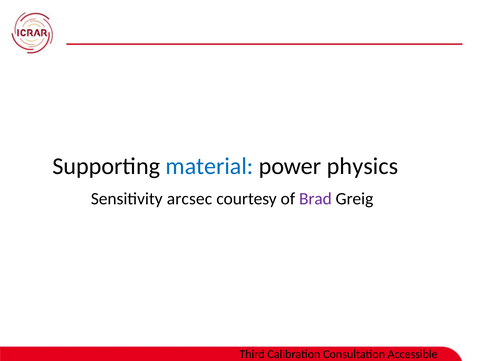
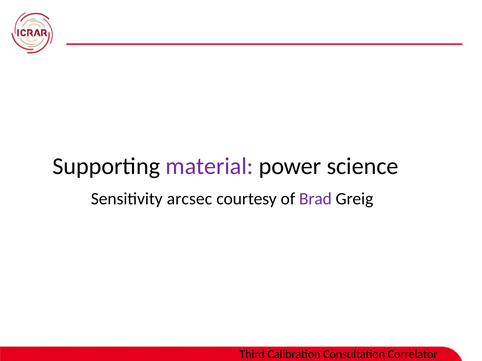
material colour: blue -> purple
physics: physics -> science
Accessible: Accessible -> Correlator
